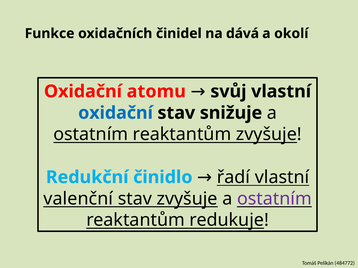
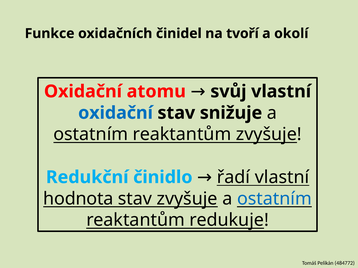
dává: dává -> tvoří
valenční: valenční -> hodnota
ostatním at (274, 199) colour: purple -> blue
